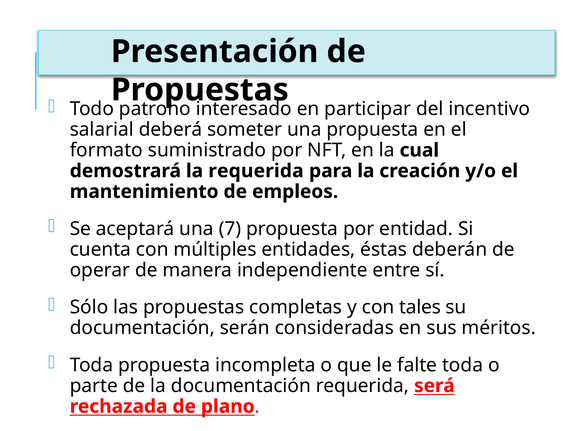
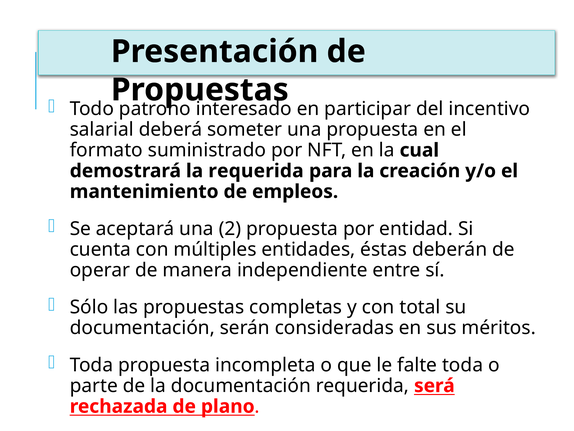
7: 7 -> 2
tales: tales -> total
